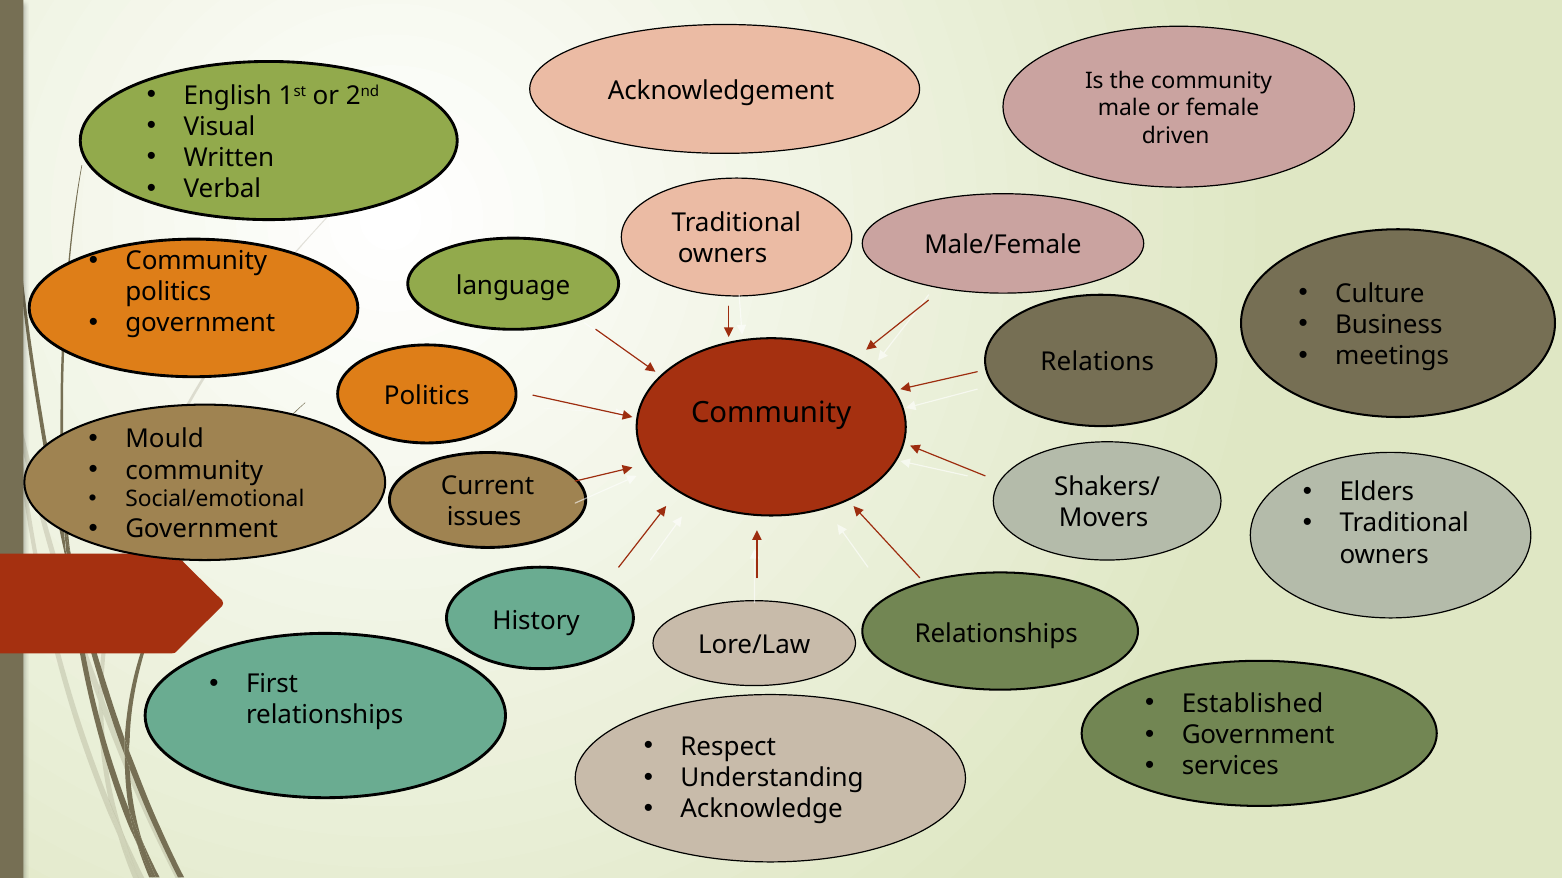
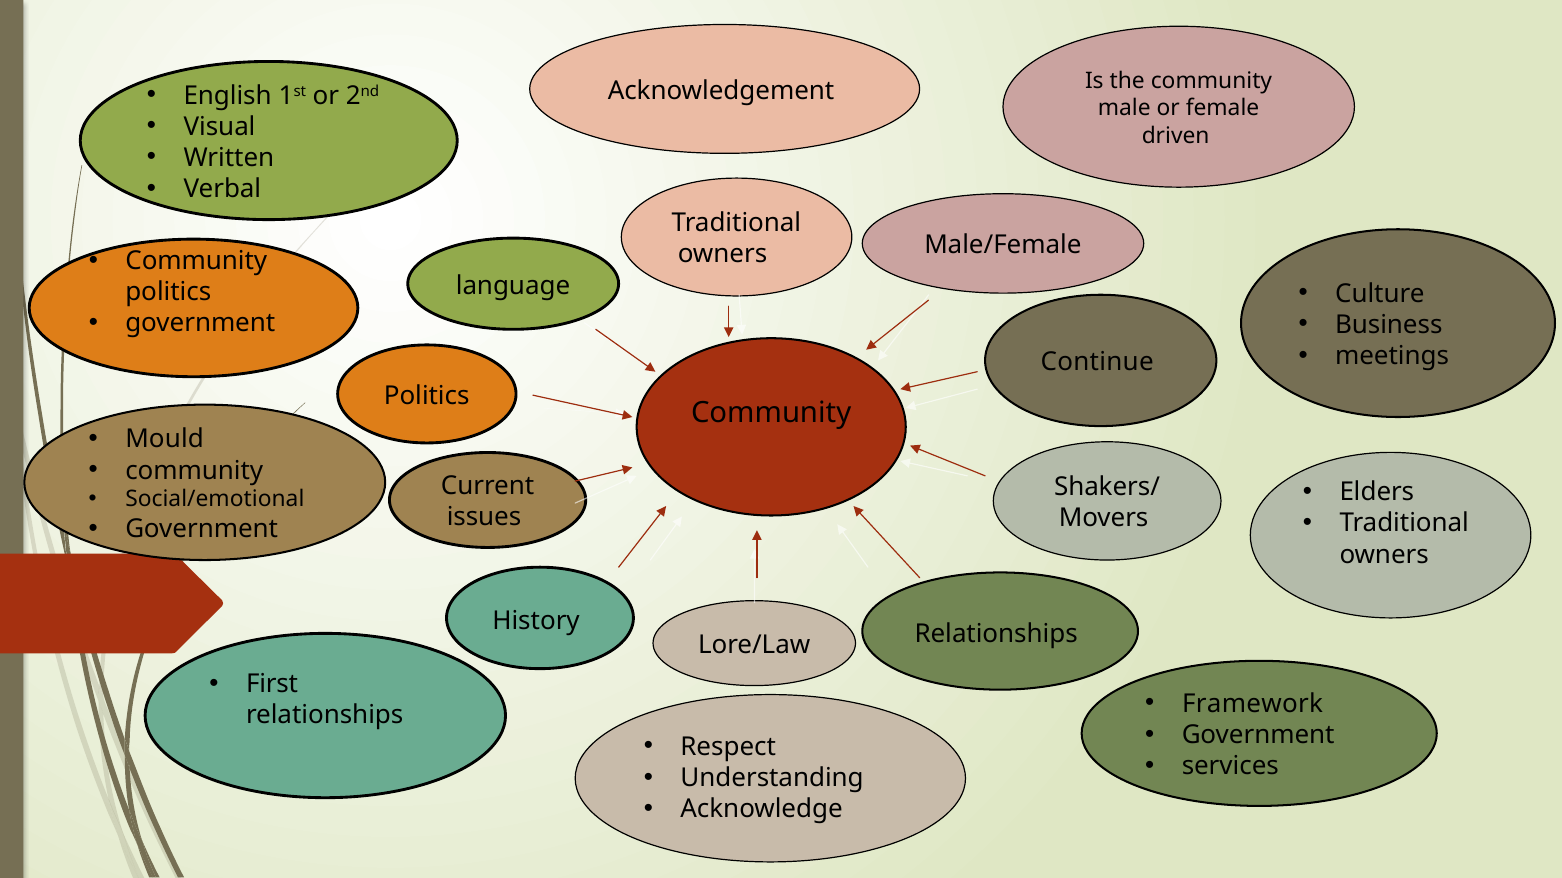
Relations: Relations -> Continue
Established: Established -> Framework
